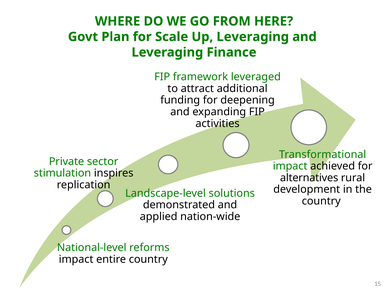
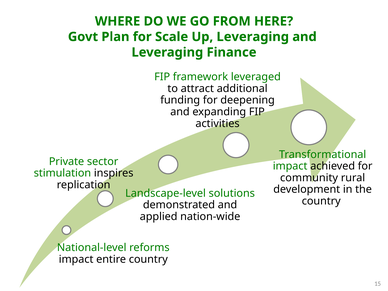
alternatives: alternatives -> community
